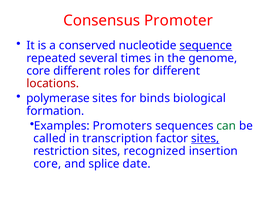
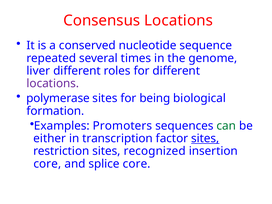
Consensus Promoter: Promoter -> Locations
sequence underline: present -> none
core at (38, 71): core -> liver
locations at (53, 83) colour: red -> purple
binds: binds -> being
called: called -> either
splice date: date -> core
